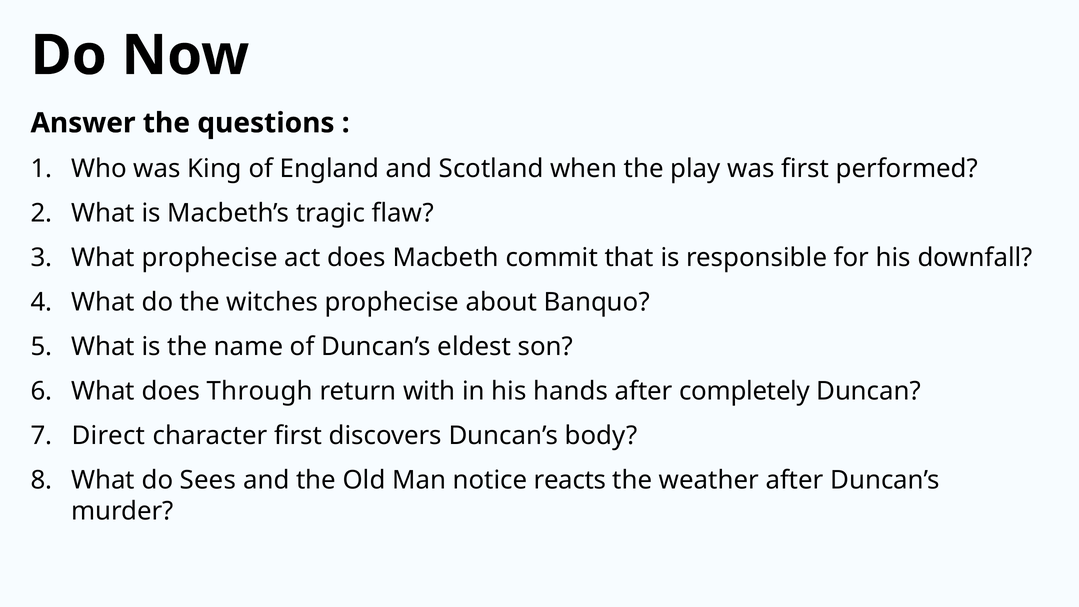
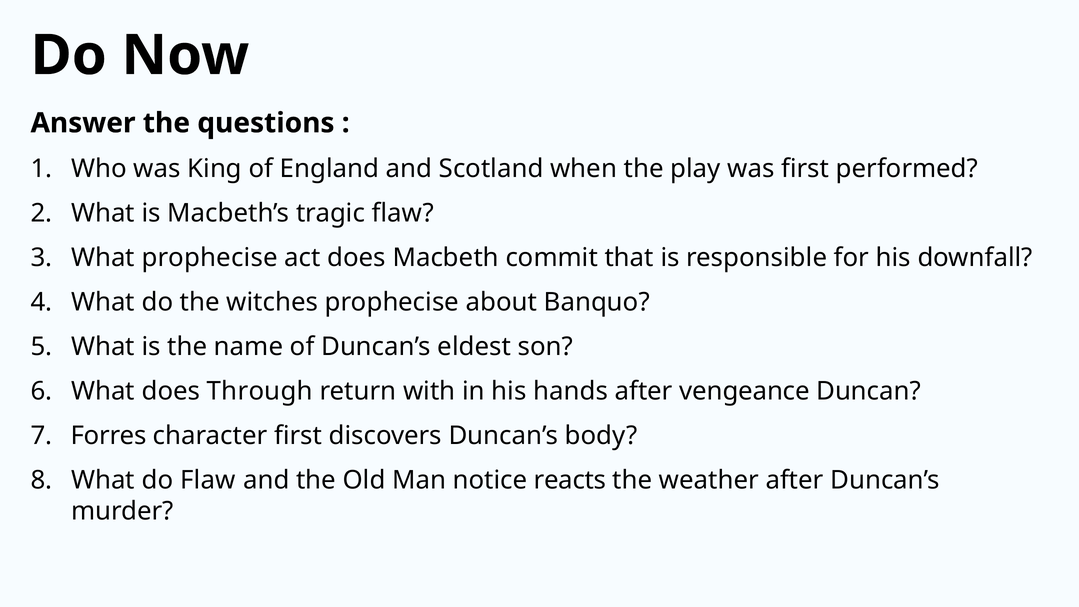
completely: completely -> vengeance
Direct: Direct -> Forres
do Sees: Sees -> Flaw
